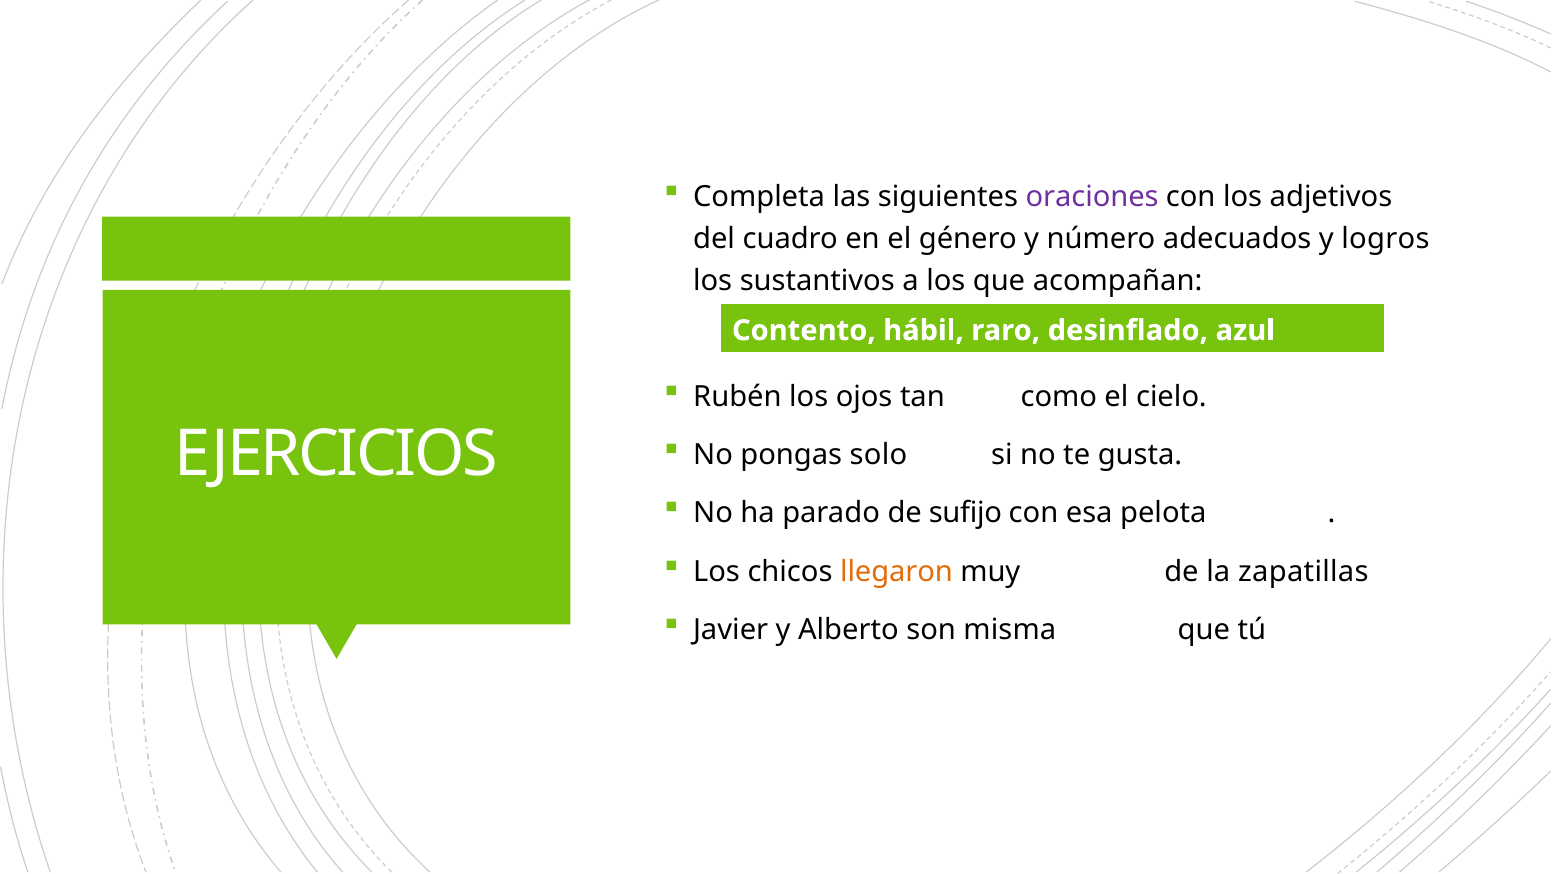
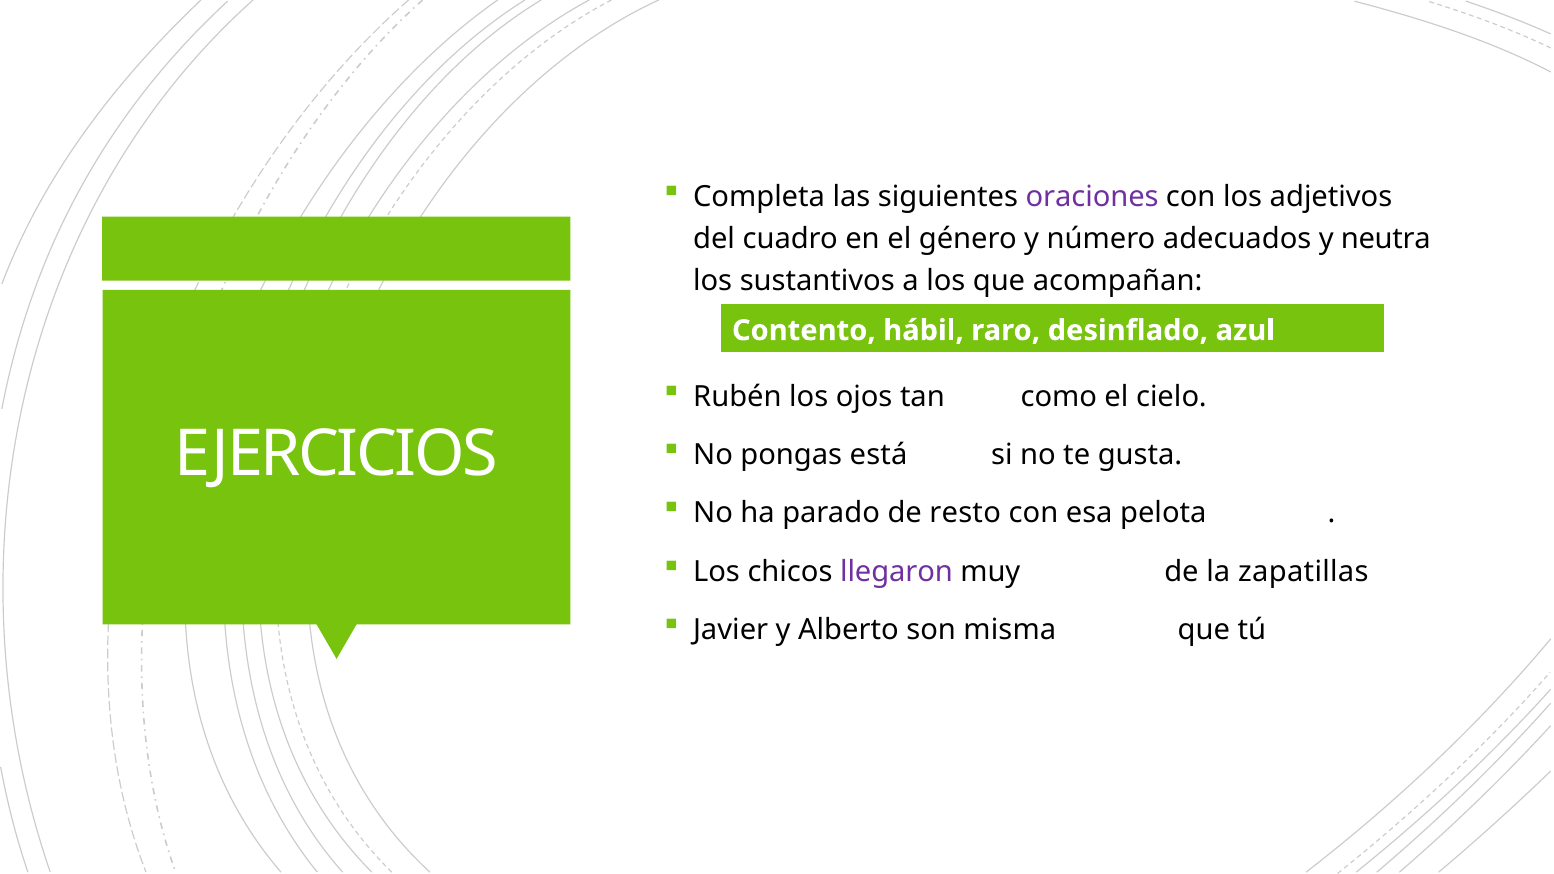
logros: logros -> neutra
solo: solo -> está
sufijo: sufijo -> resto
llegaron colour: orange -> purple
